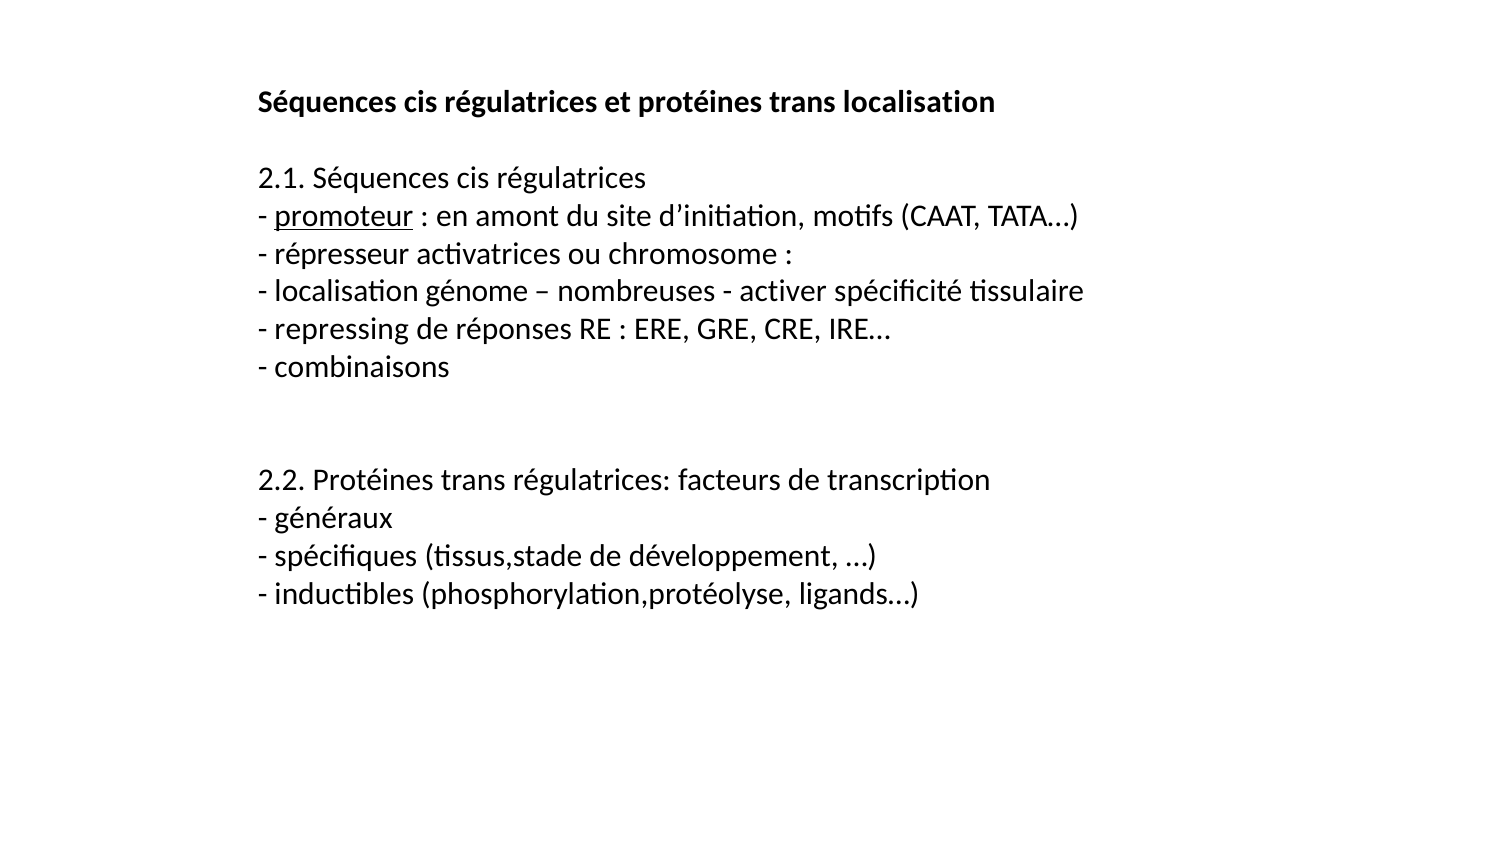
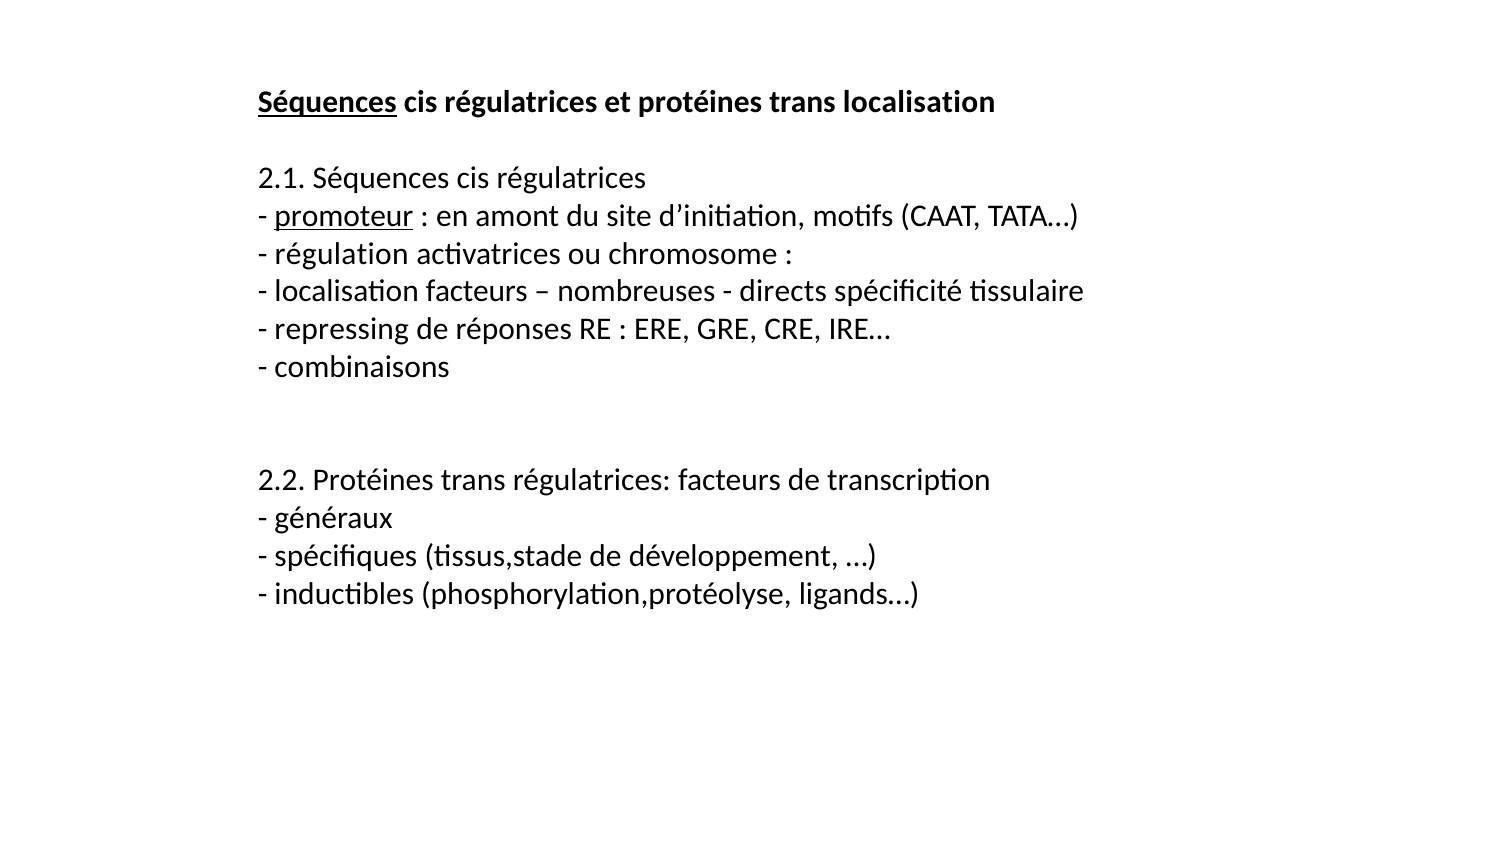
Séquences at (327, 103) underline: none -> present
répresseur: répresseur -> régulation
localisation génome: génome -> facteurs
activer: activer -> directs
